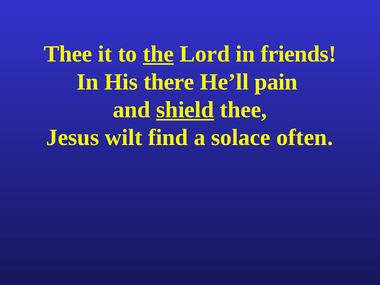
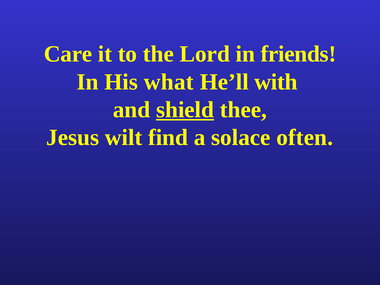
Thee at (68, 54): Thee -> Care
the underline: present -> none
there: there -> what
pain: pain -> with
